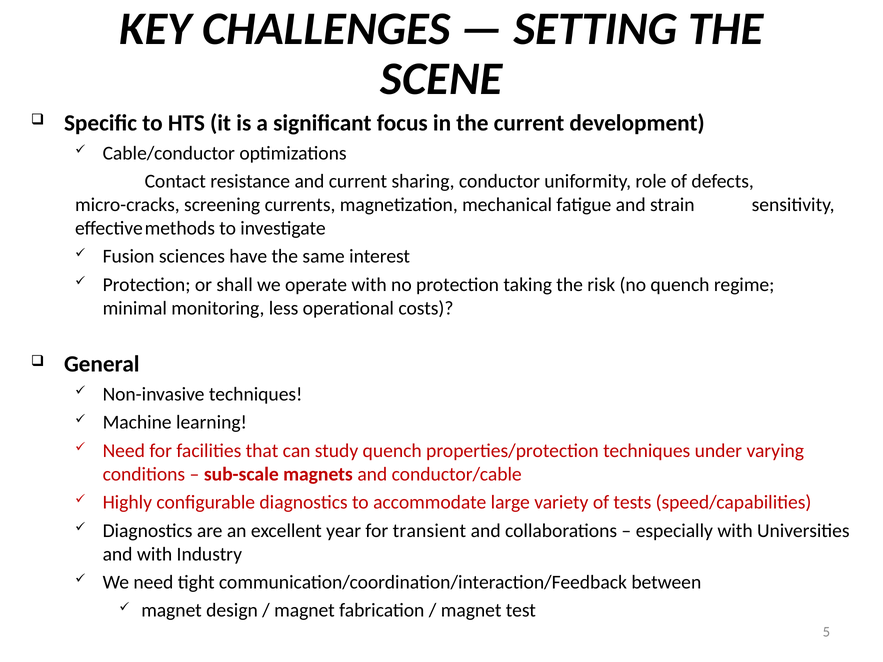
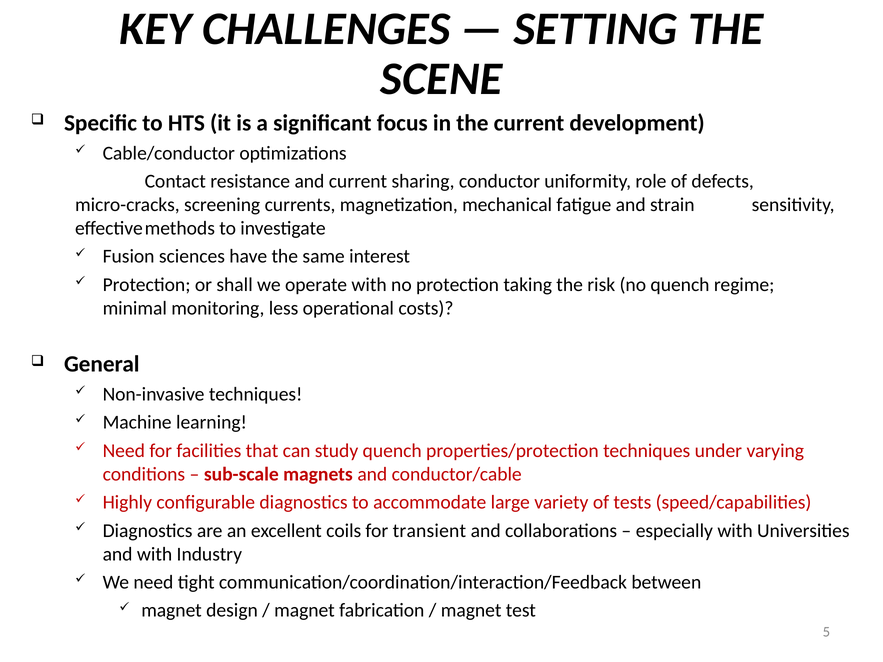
year: year -> coils
